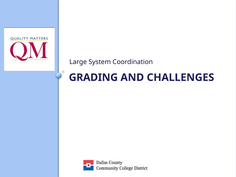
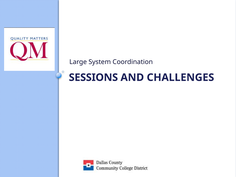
GRADING: GRADING -> SESSIONS
